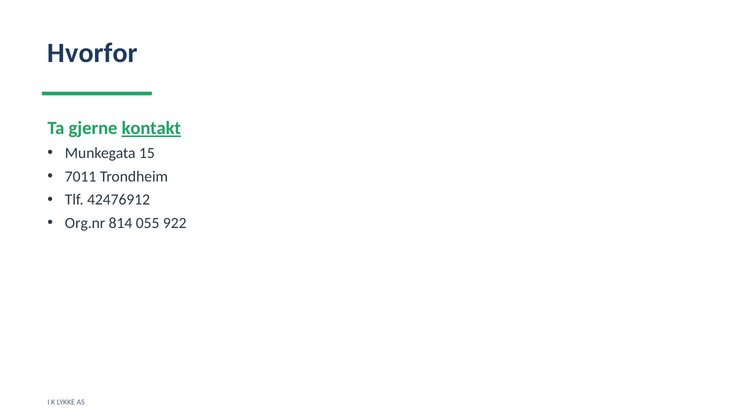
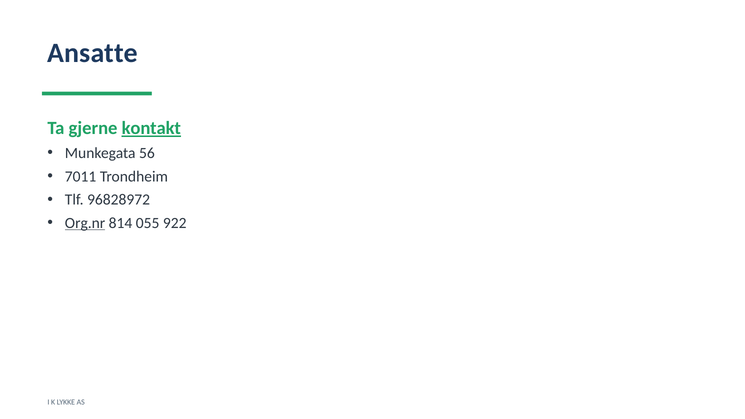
Hvorfor: Hvorfor -> Ansatte
15: 15 -> 56
42476912: 42476912 -> 96828972
Org.nr underline: none -> present
